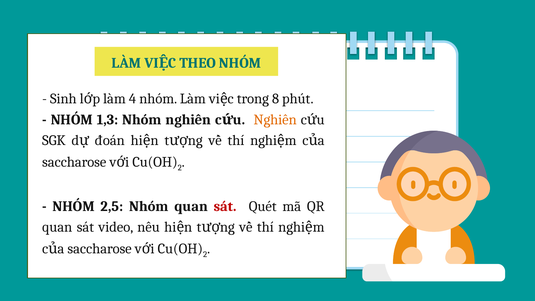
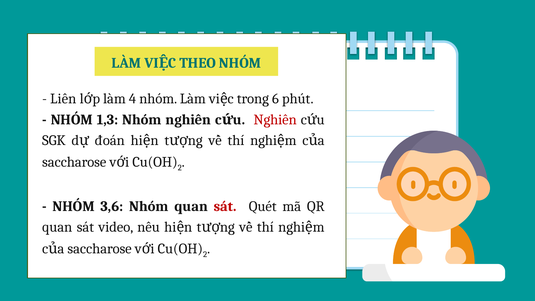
Sinh: Sinh -> Liên
8: 8 -> 6
Nghiên at (275, 120) colour: orange -> red
2,5: 2,5 -> 3,6
